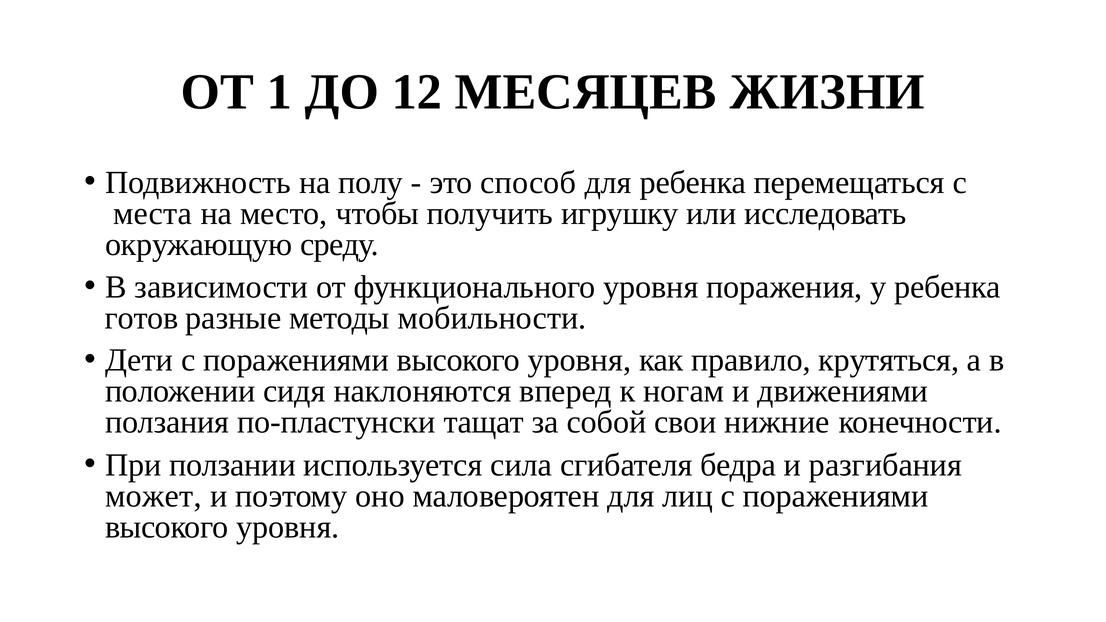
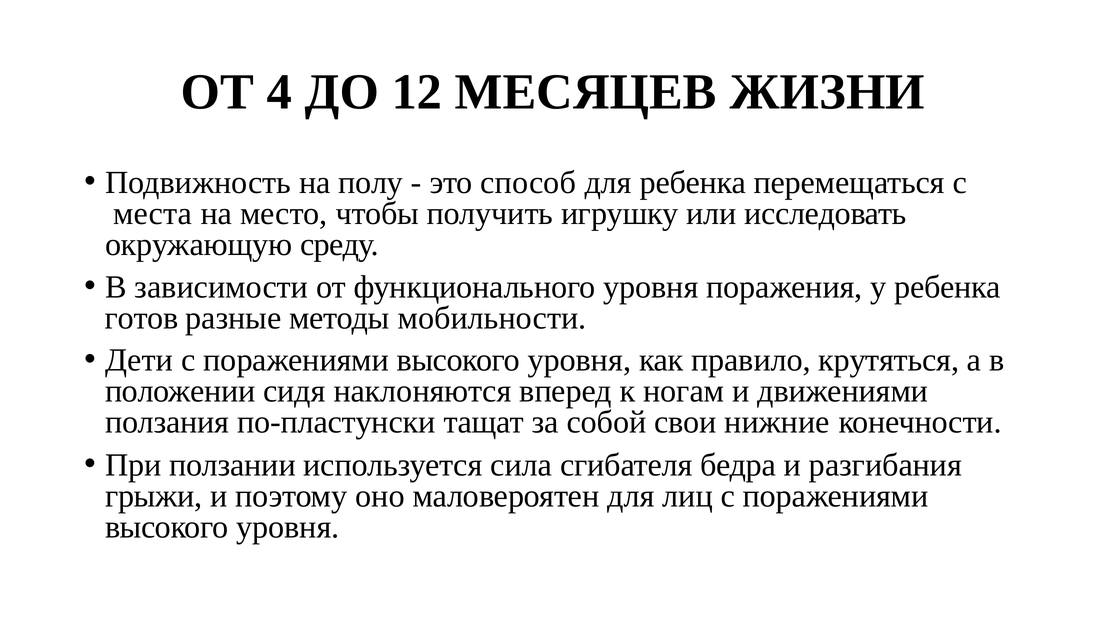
1: 1 -> 4
может: может -> грыжи
